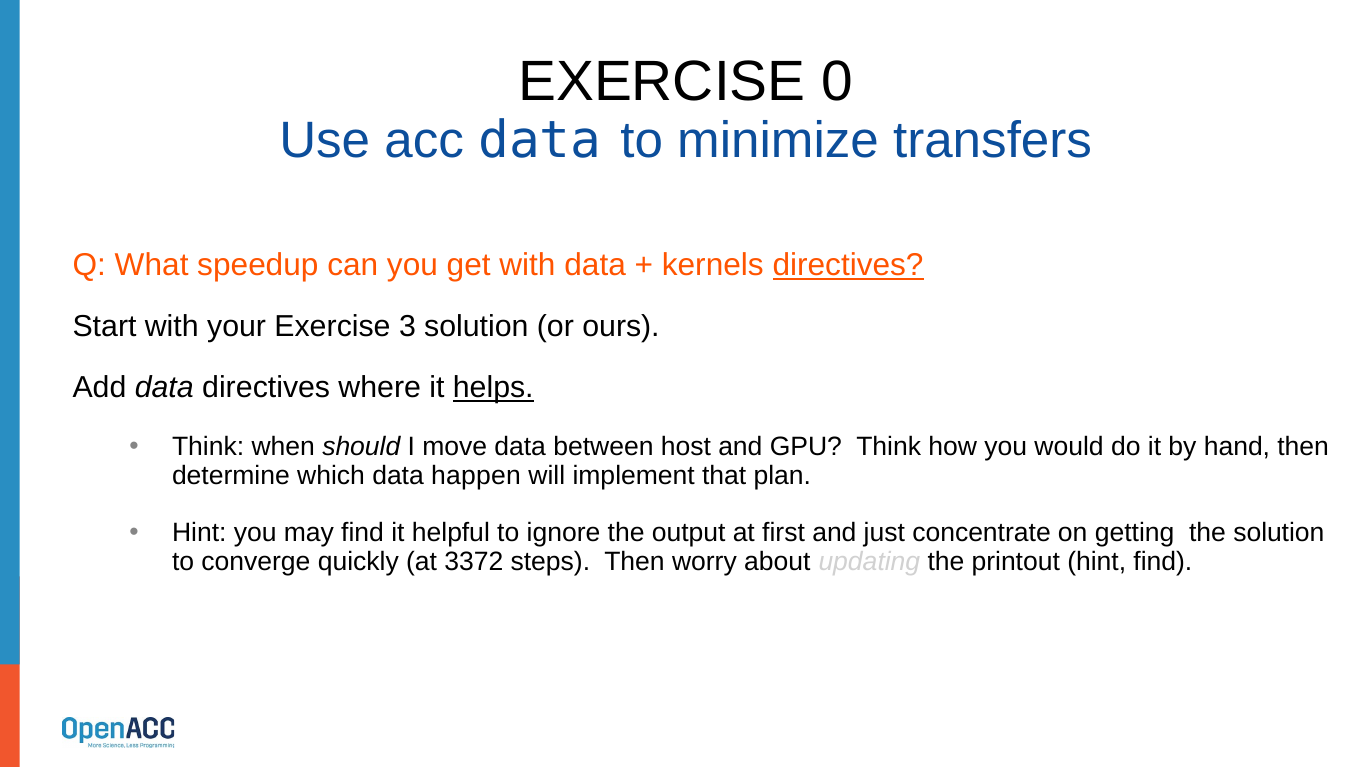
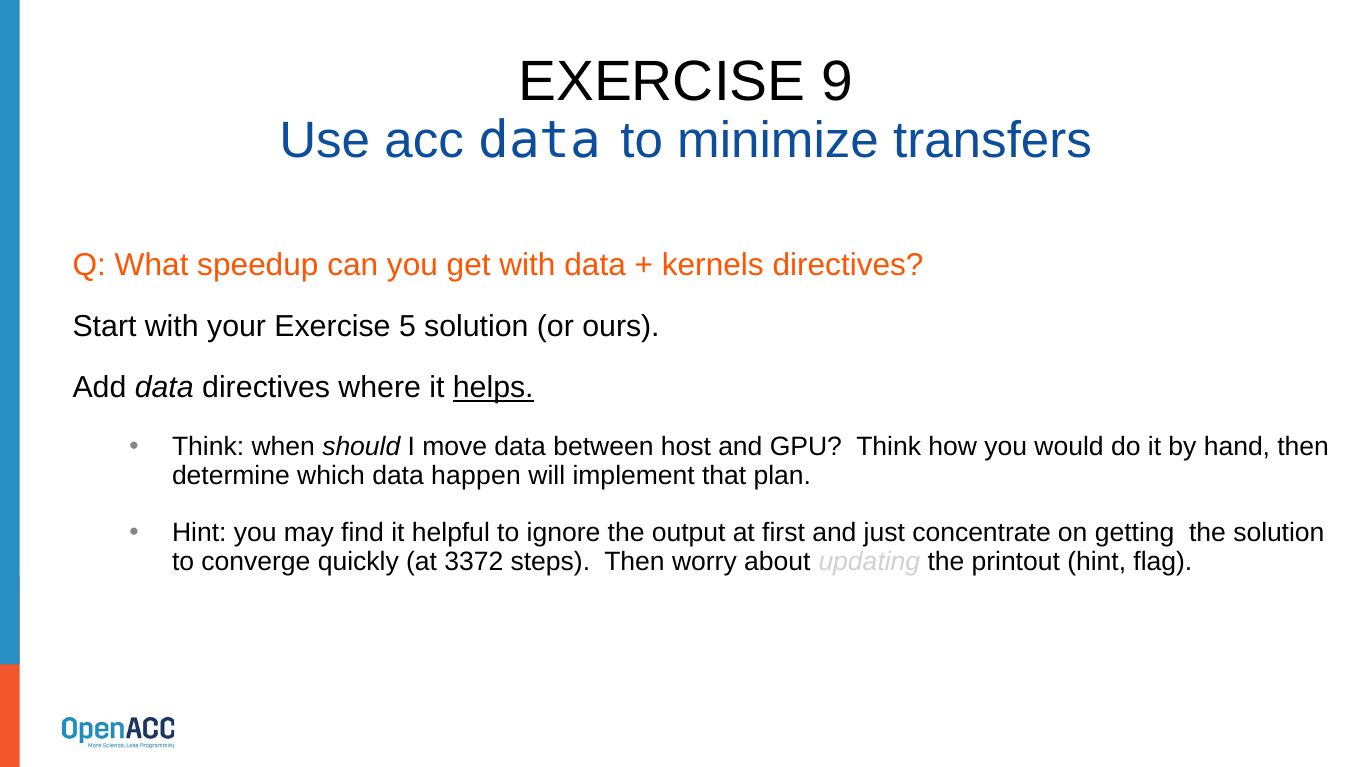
0: 0 -> 9
directives at (848, 265) underline: present -> none
3: 3 -> 5
hint find: find -> flag
